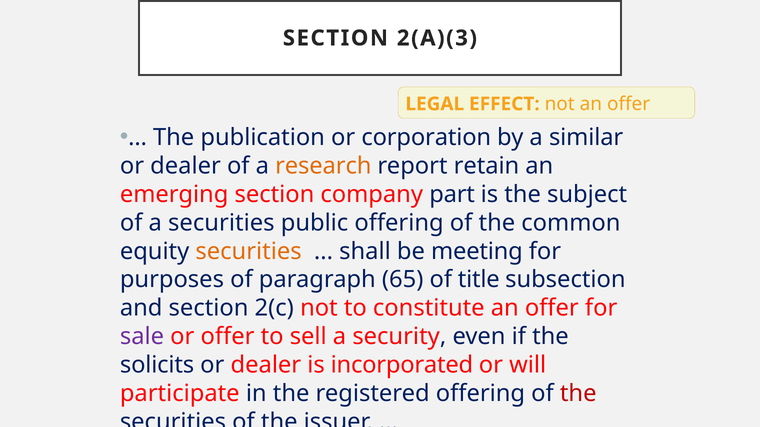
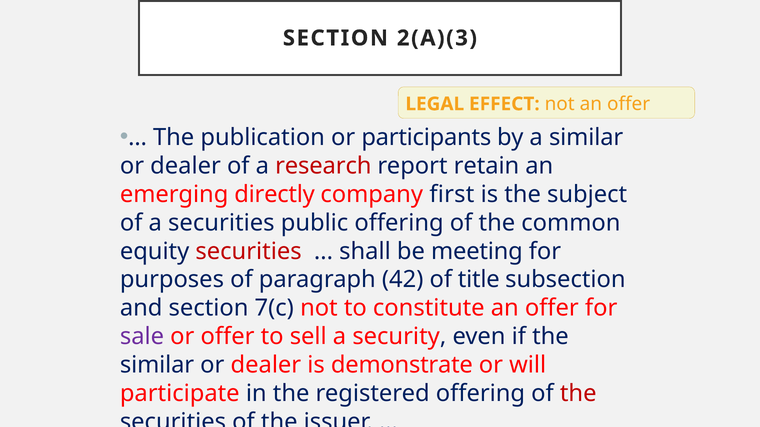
corporation: corporation -> participants
research colour: orange -> red
emerging section: section -> directly
part: part -> first
securities at (249, 251) colour: orange -> red
65: 65 -> 42
2(c: 2(c -> 7(c
solicits at (157, 365): solicits -> similar
incorporated: incorporated -> demonstrate
